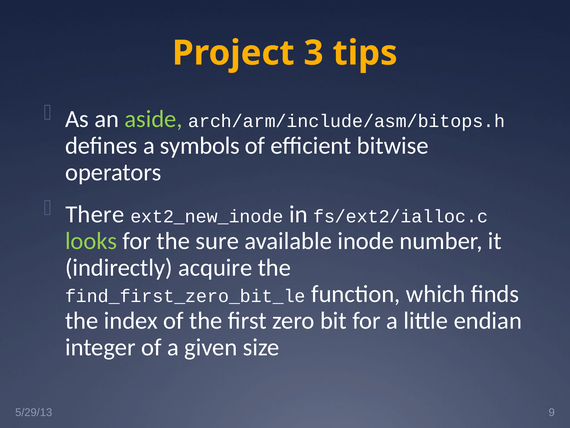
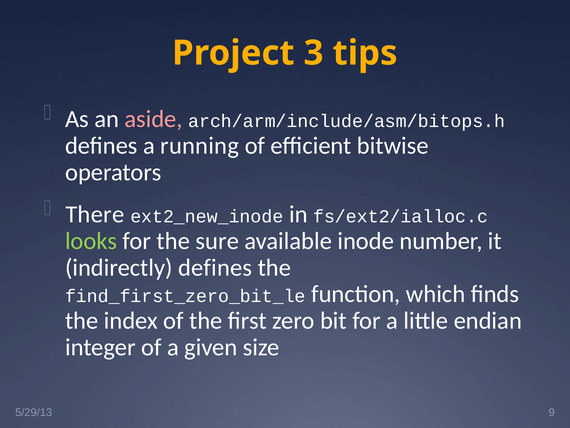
aside colour: light green -> pink
symbols: symbols -> running
indirectly acquire: acquire -> defines
